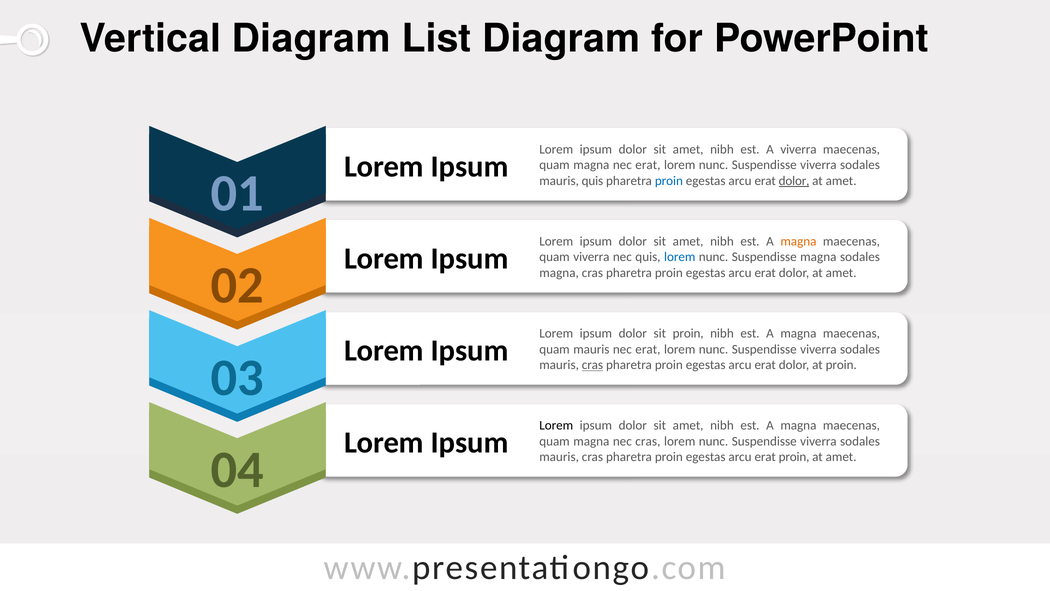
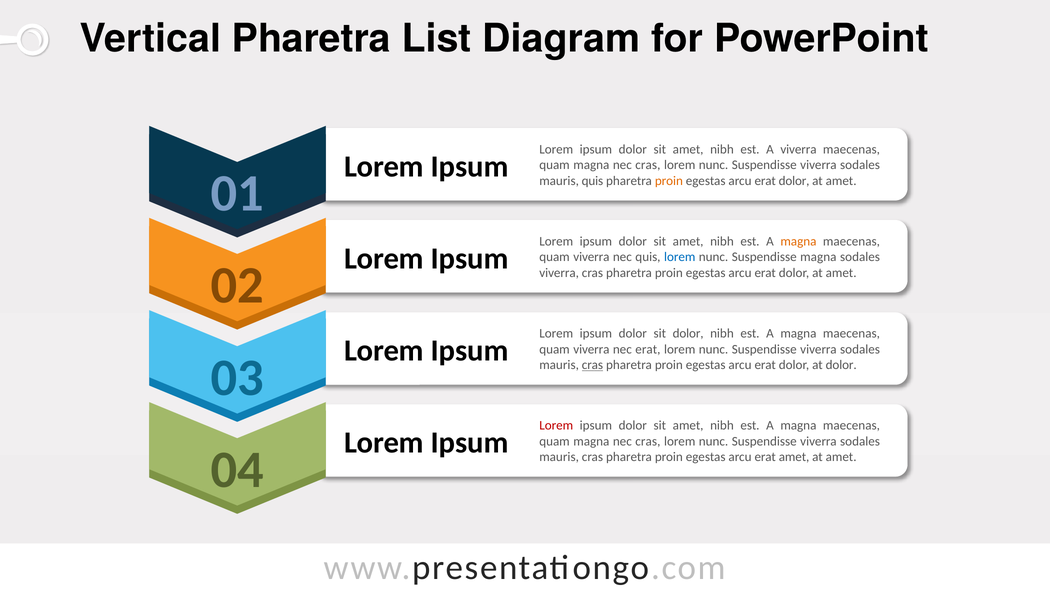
Vertical Diagram: Diagram -> Pharetra
erat at (648, 165): erat -> cras
proin at (669, 181) colour: blue -> orange
dolor at (794, 181) underline: present -> none
magna at (559, 273): magna -> viverra
sit proin: proin -> dolor
mauris at (591, 349): mauris -> viverra
at proin: proin -> dolor
Lorem at (556, 425) colour: black -> red
erat proin: proin -> amet
